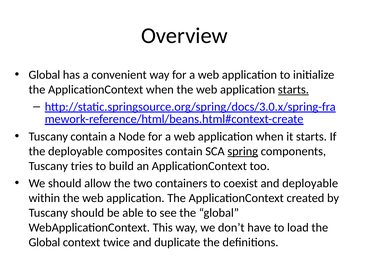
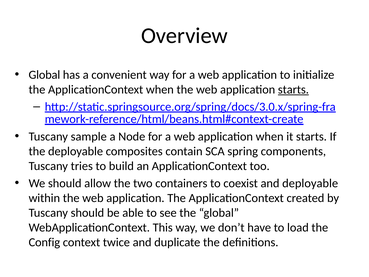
Tuscany contain: contain -> sample
spring underline: present -> none
Global at (44, 242): Global -> Config
